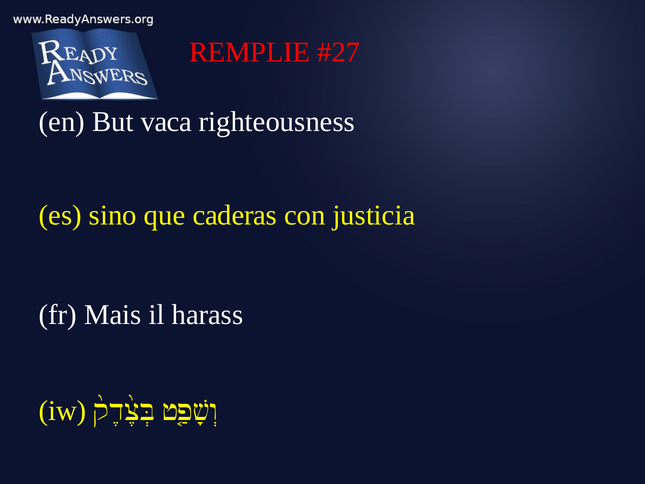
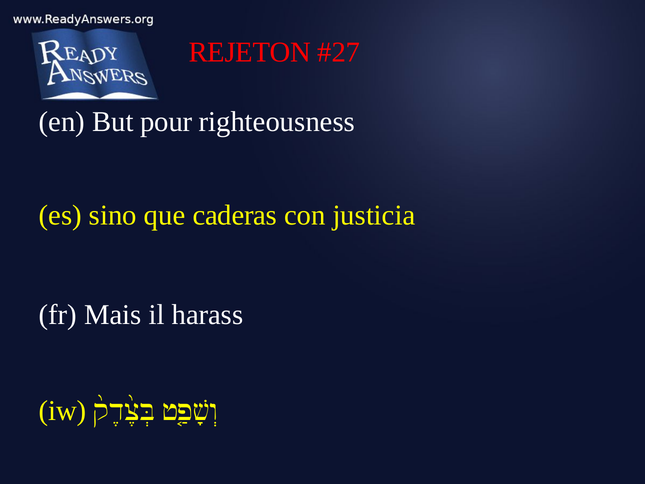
REMPLIE: REMPLIE -> REJETON
vaca: vaca -> pour
